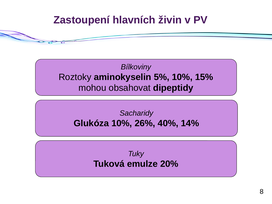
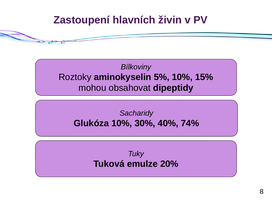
26%: 26% -> 30%
14%: 14% -> 74%
